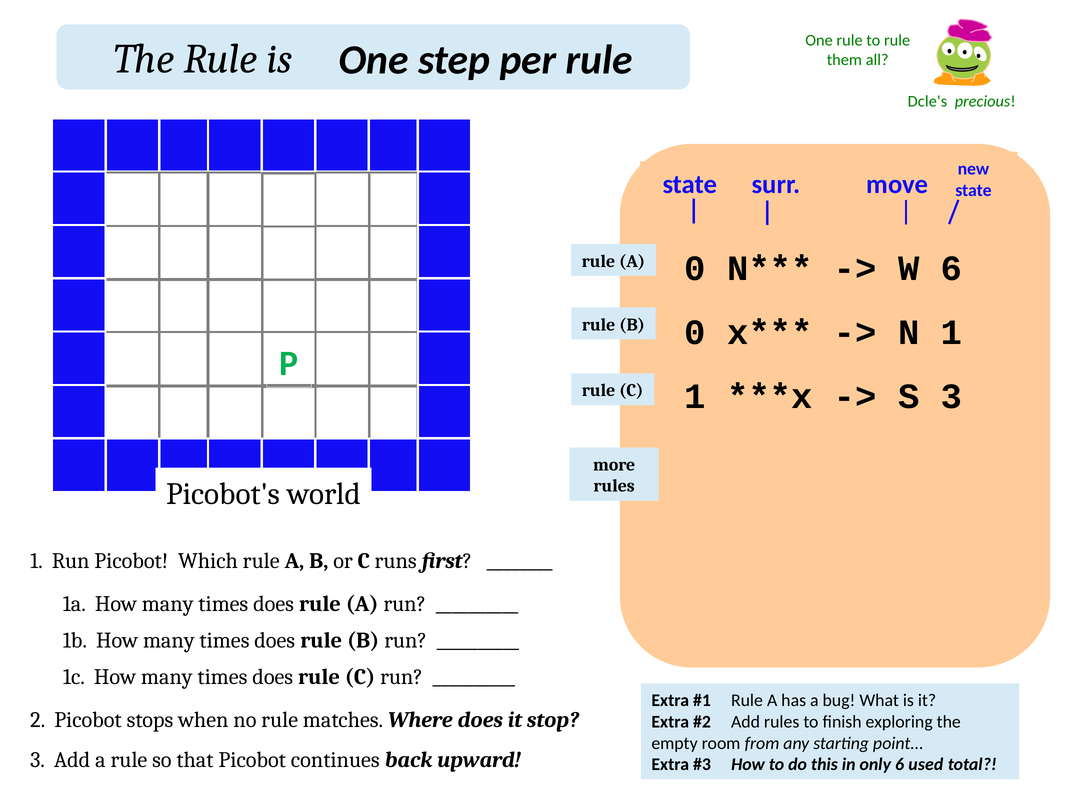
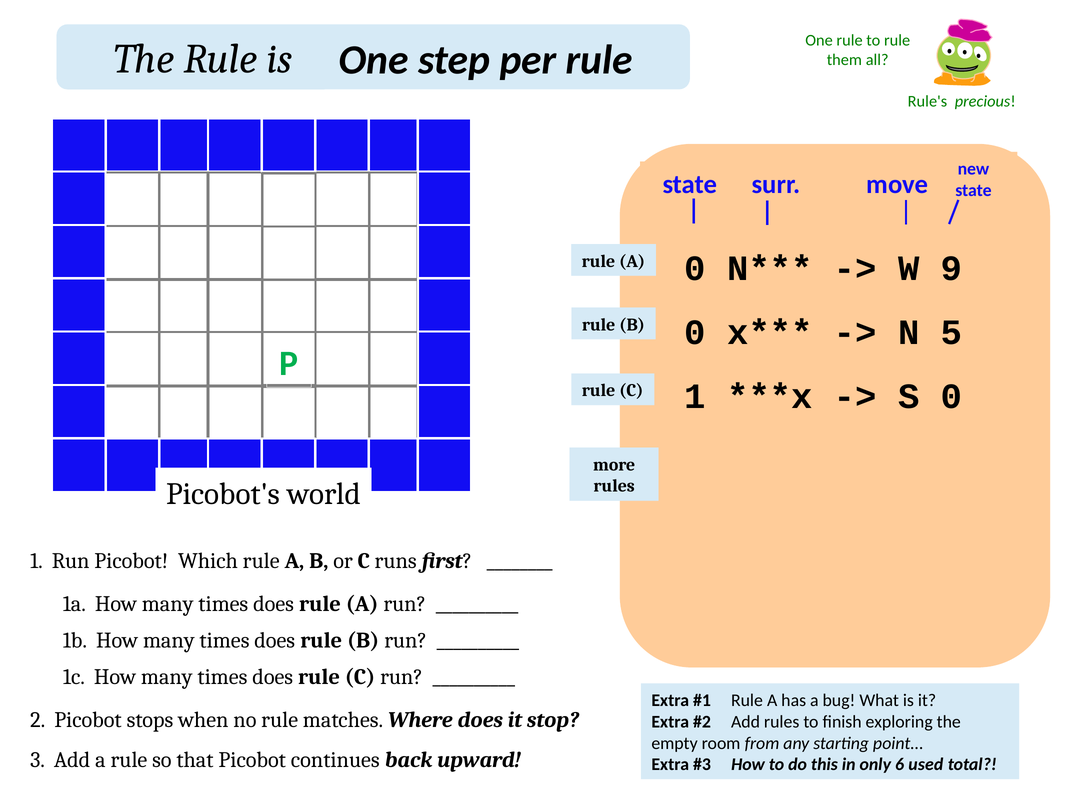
Dcle's: Dcle's -> Rule's
W 6: 6 -> 9
N 1: 1 -> 5
S 3: 3 -> 0
